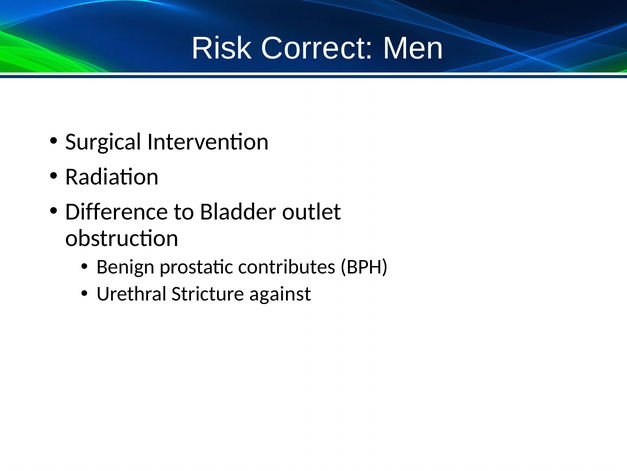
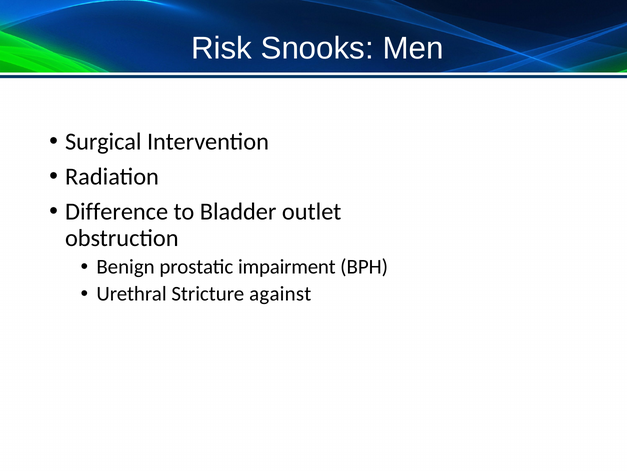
Correct: Correct -> Snooks
contributes: contributes -> impairment
